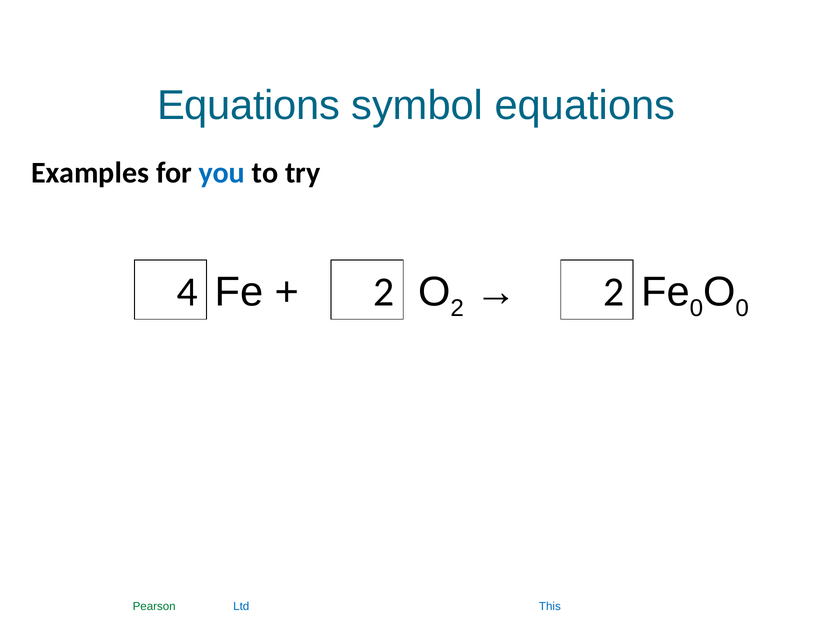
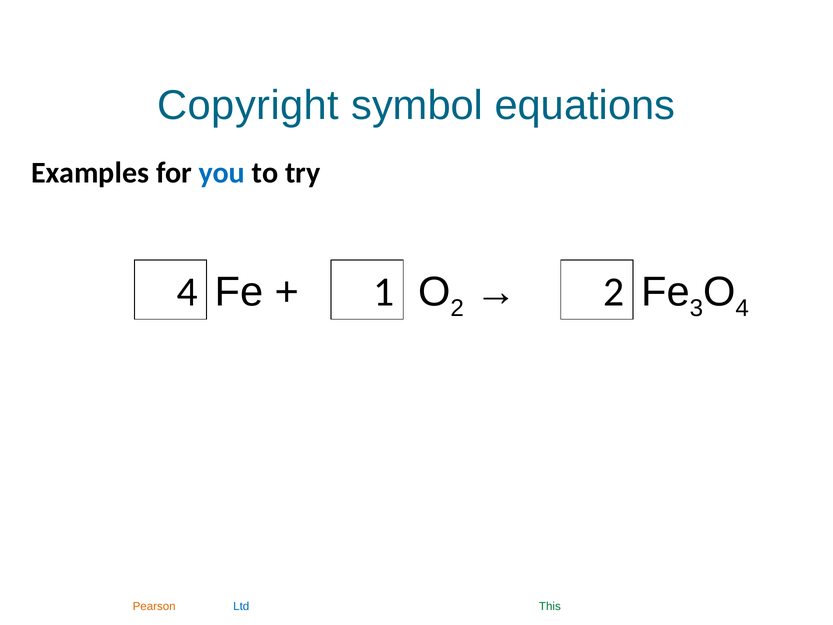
Equations at (248, 105): Equations -> Copyright
Fe 0: 0 -> 3
0 at (742, 308): 0 -> 4
4 2: 2 -> 1
Pearson colour: green -> orange
This colour: blue -> green
